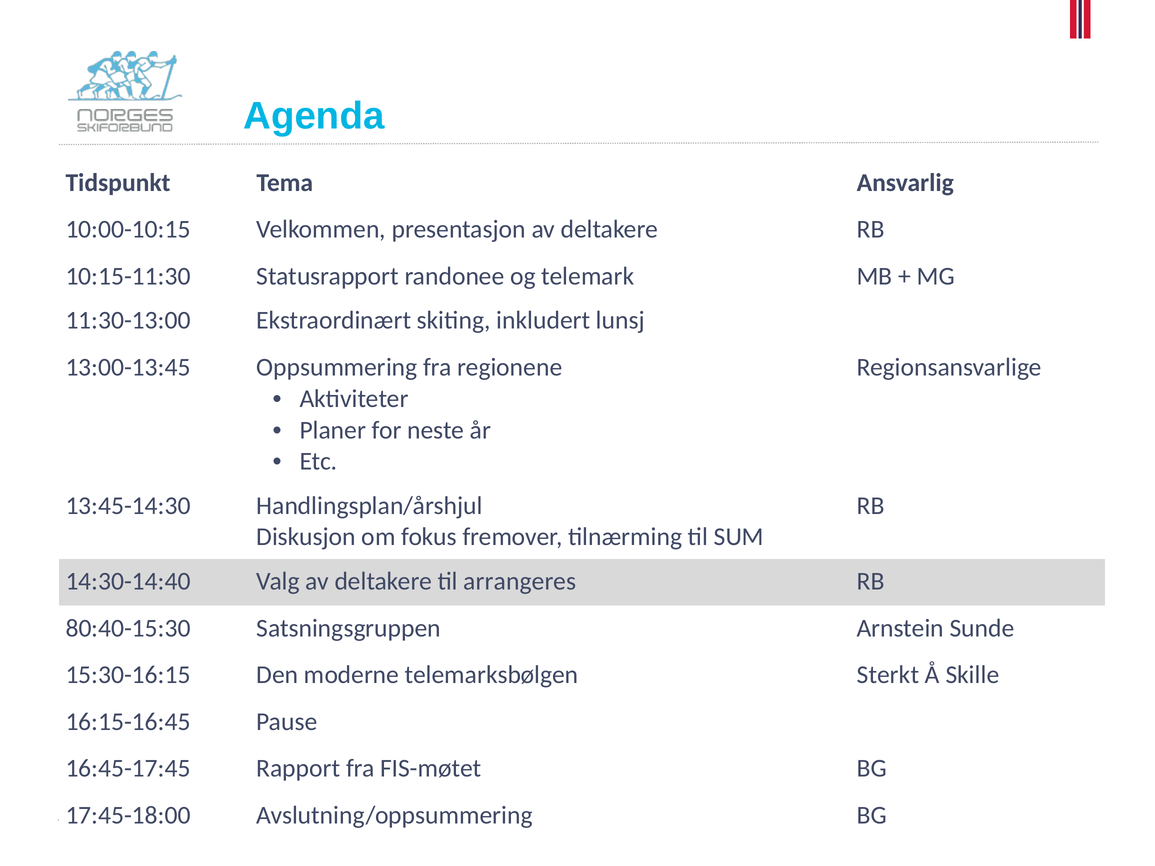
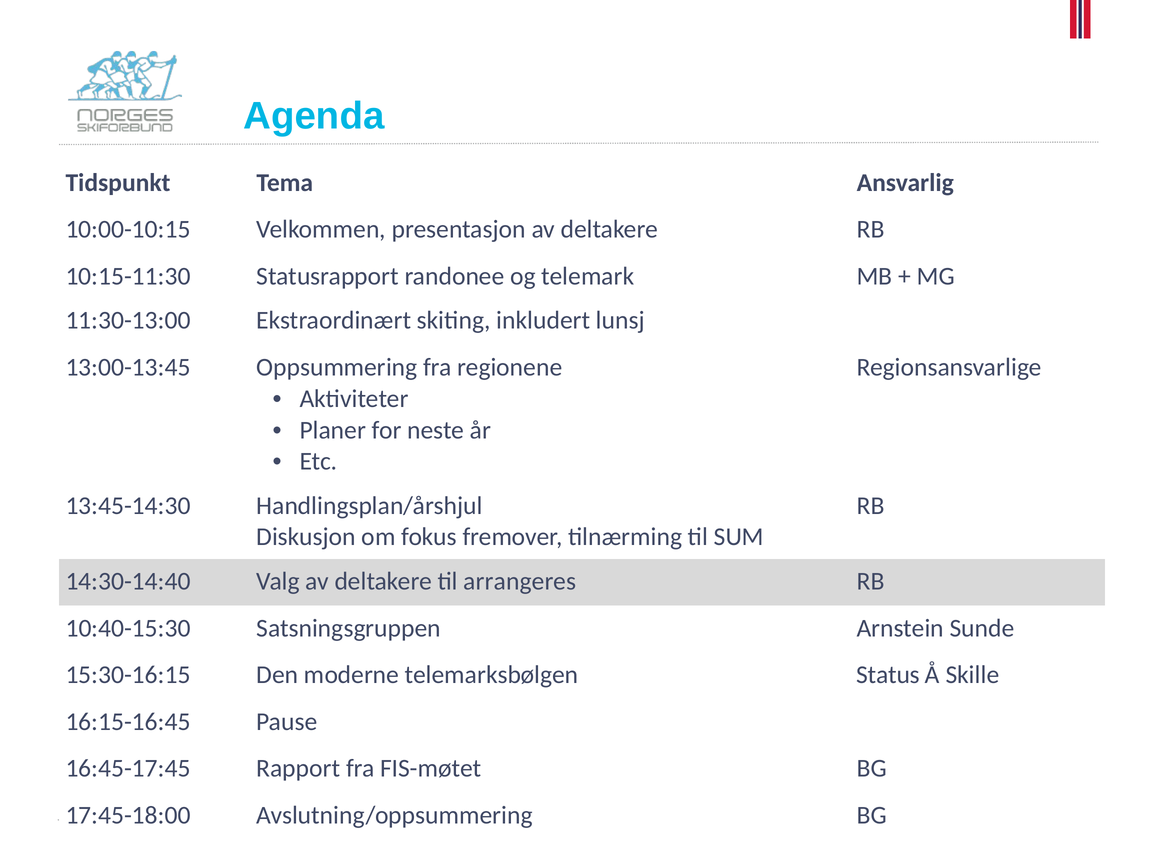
80:40-15:30: 80:40-15:30 -> 10:40-15:30
Sterkt: Sterkt -> Status
